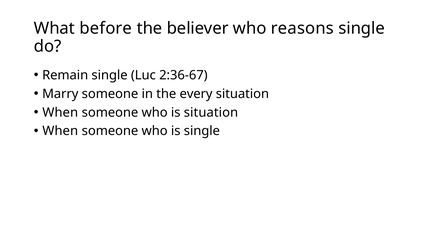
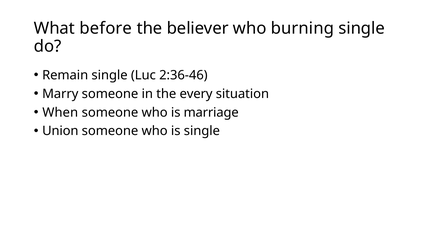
reasons: reasons -> burning
2:36-67: 2:36-67 -> 2:36-46
is situation: situation -> marriage
When at (60, 131): When -> Union
